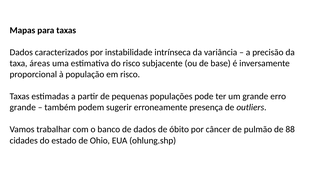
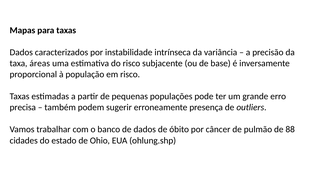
grande at (23, 107): grande -> precisa
